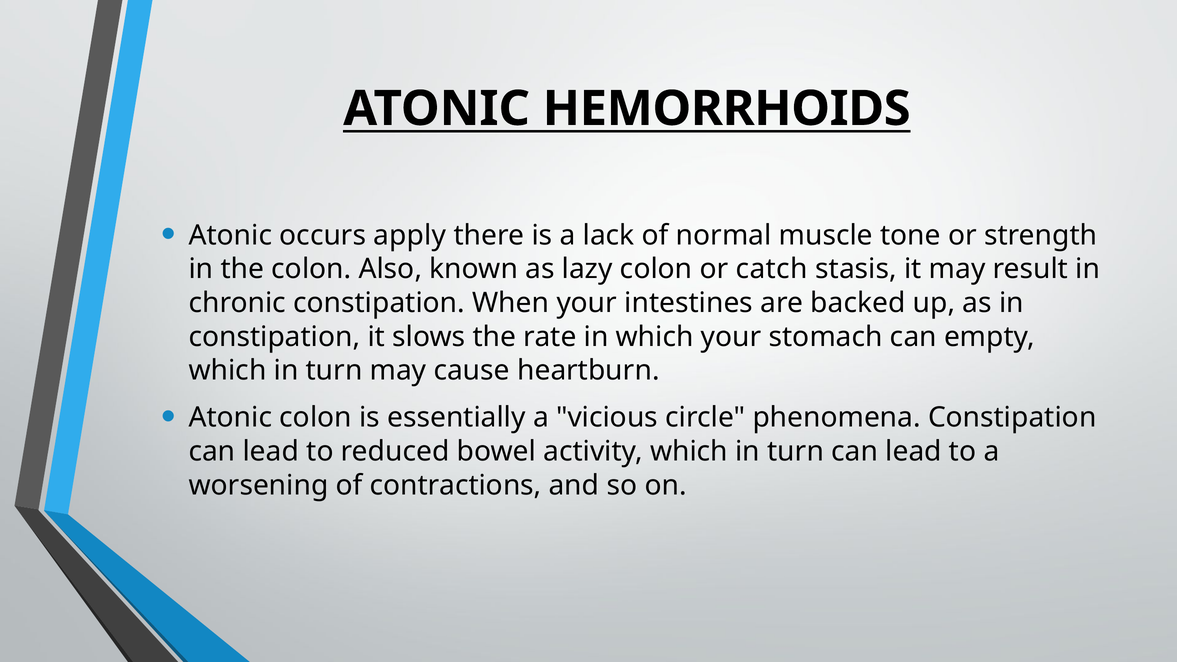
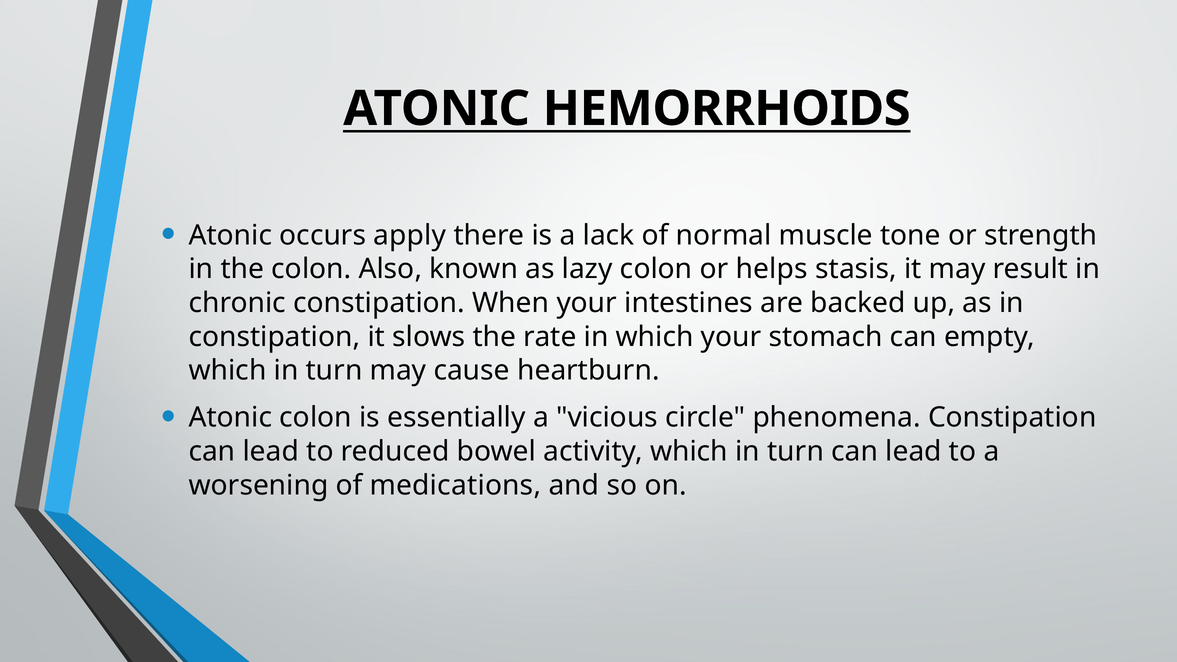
catch: catch -> helps
contractions: contractions -> medications
